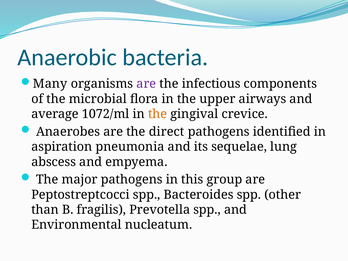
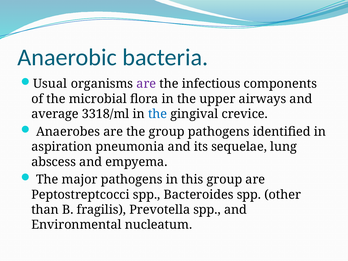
Many: Many -> Usual
1072/ml: 1072/ml -> 3318/ml
the at (158, 114) colour: orange -> blue
the direct: direct -> group
